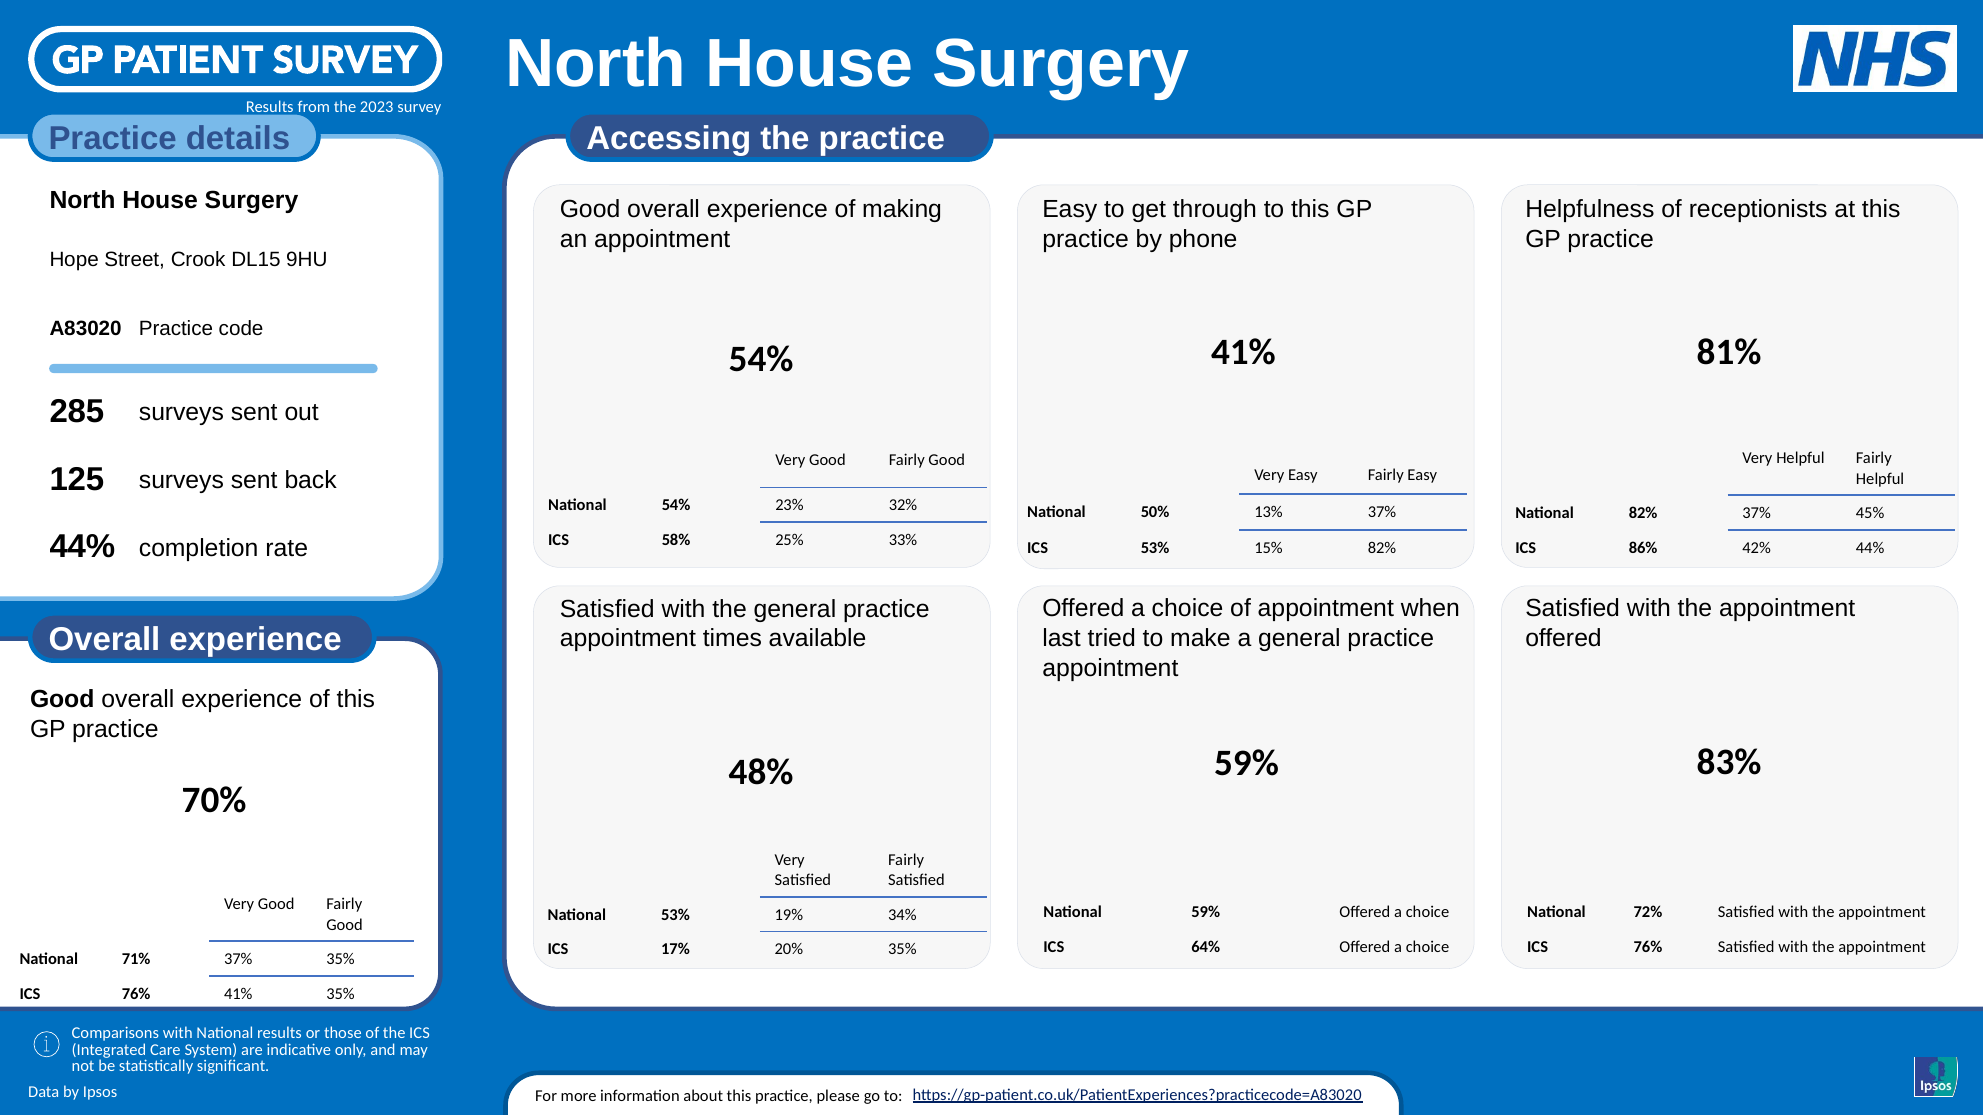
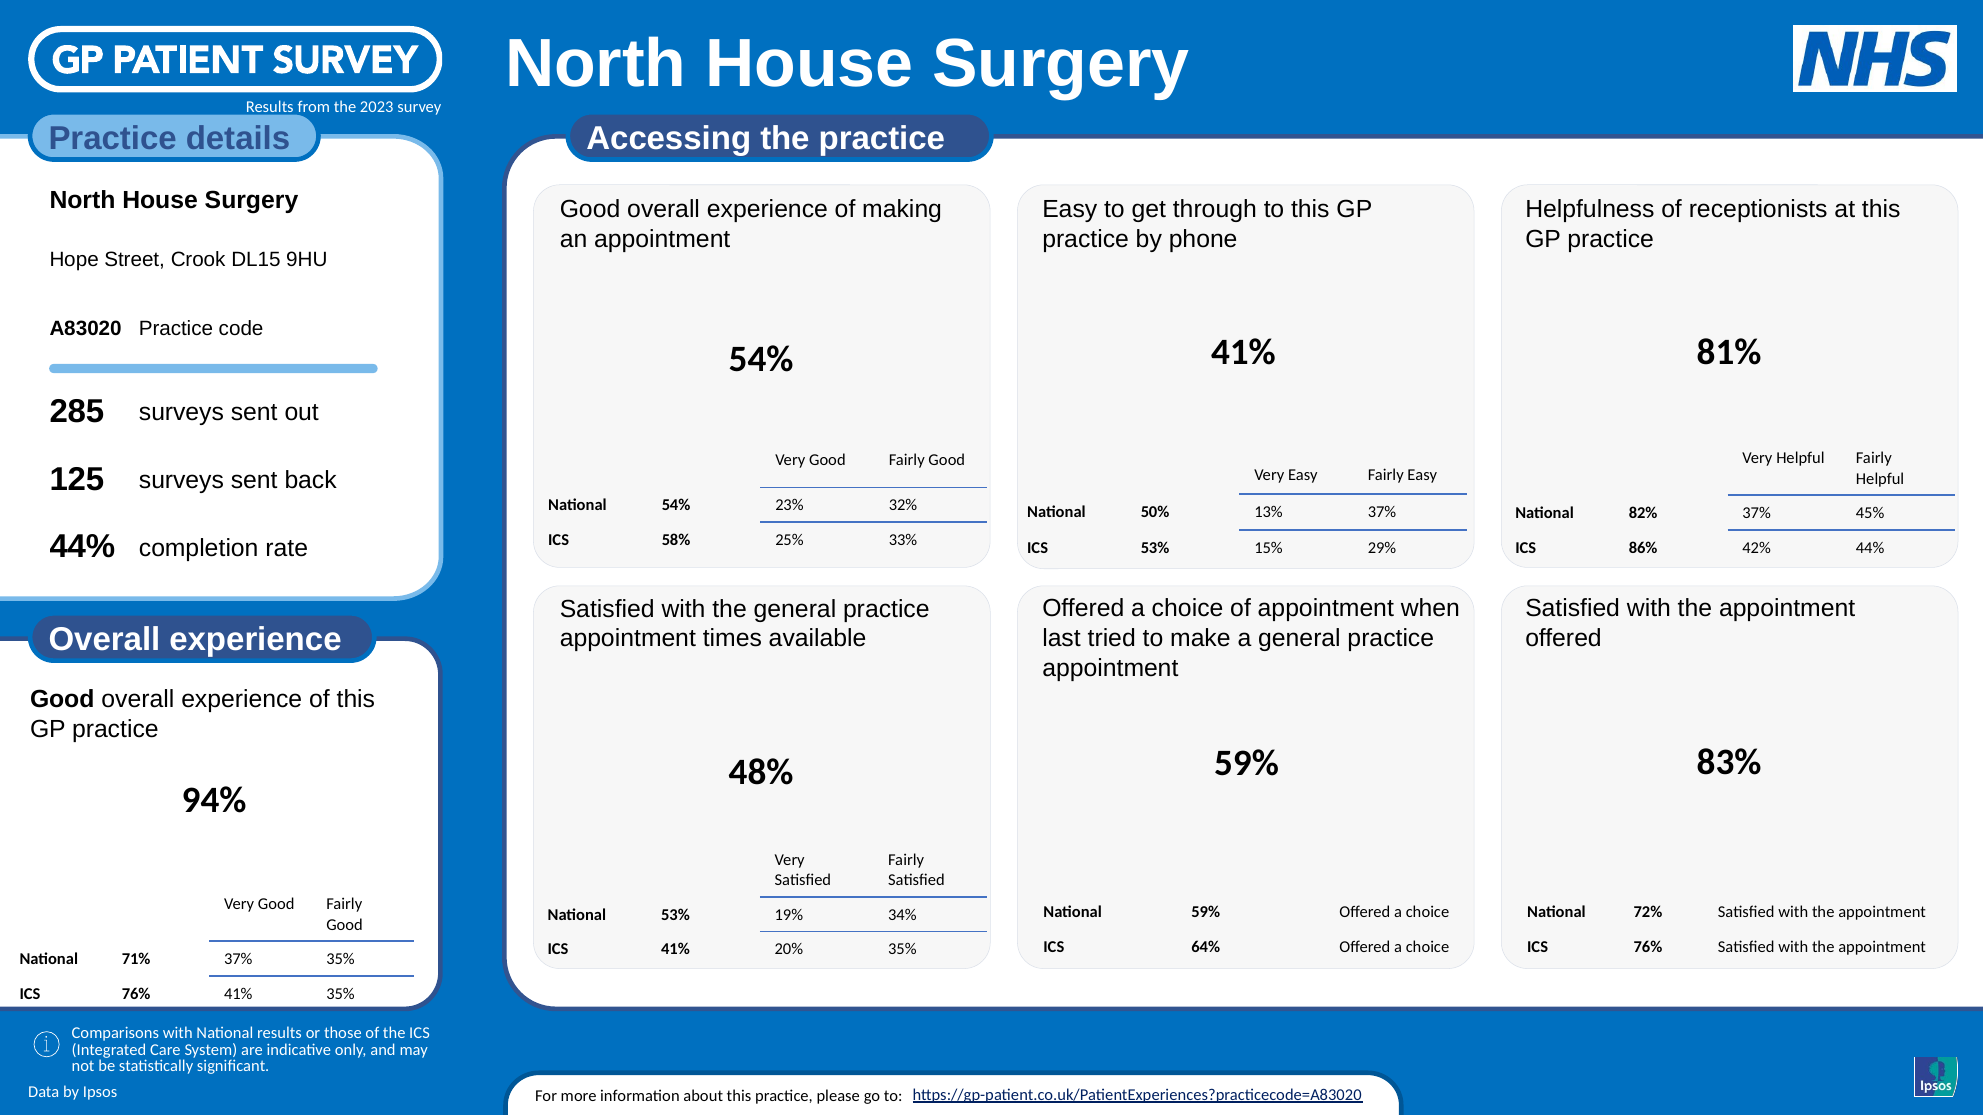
15% 82%: 82% -> 29%
70%: 70% -> 94%
ICS 17%: 17% -> 41%
